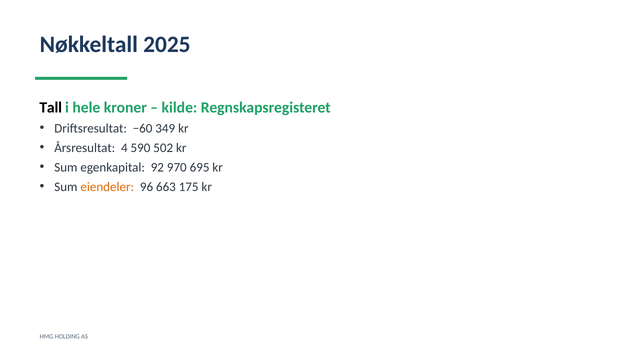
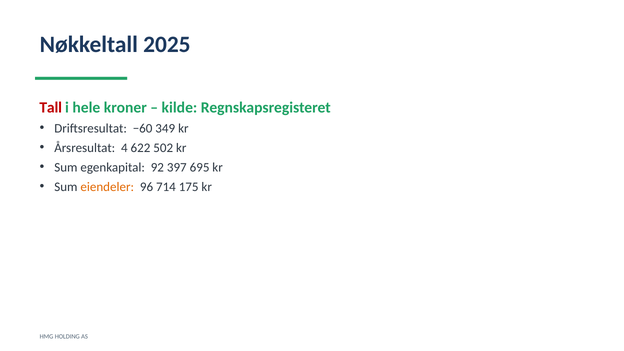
Tall colour: black -> red
590: 590 -> 622
970: 970 -> 397
663: 663 -> 714
